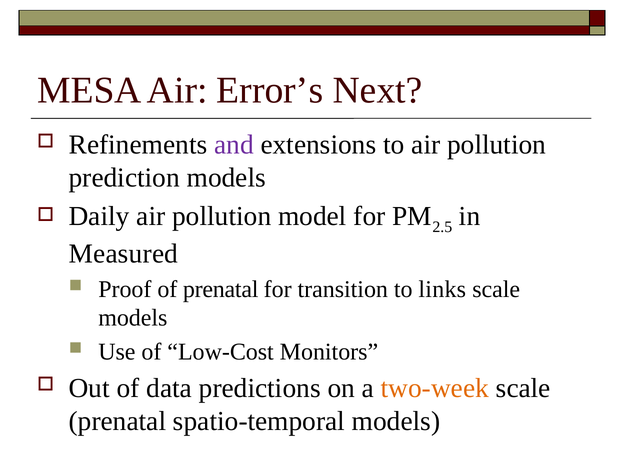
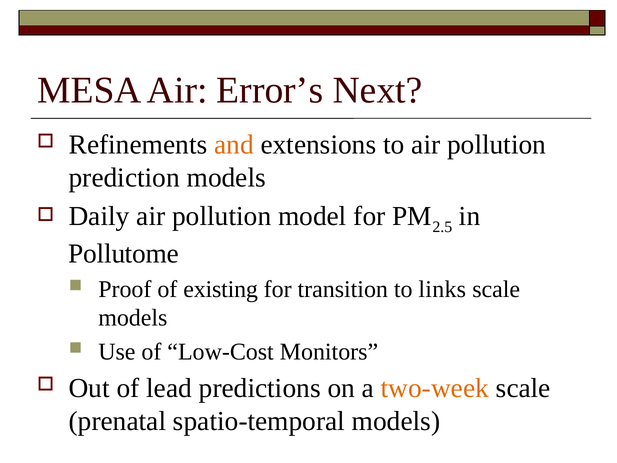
and colour: purple -> orange
Measured: Measured -> Pollutome
of prenatal: prenatal -> existing
data: data -> lead
